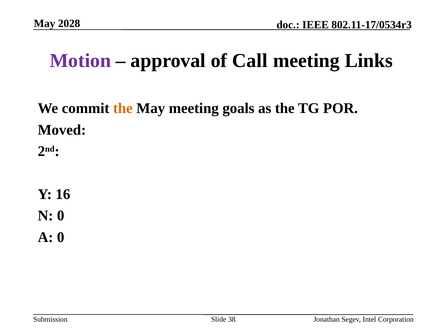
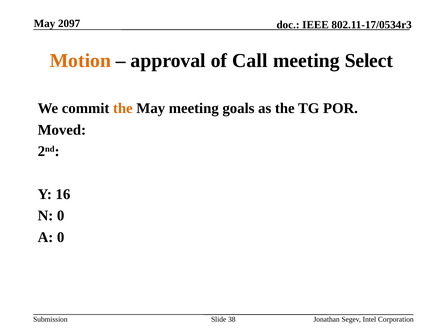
2028: 2028 -> 2097
Motion colour: purple -> orange
Links: Links -> Select
